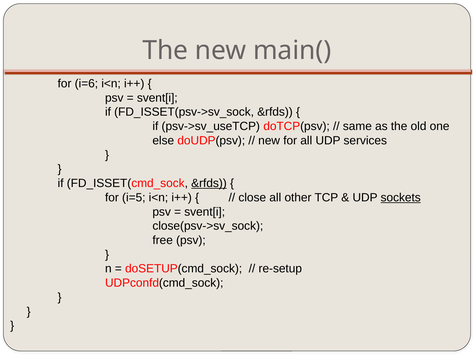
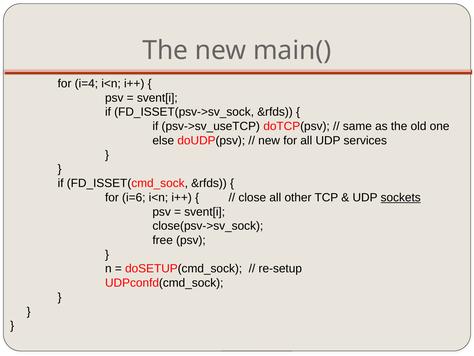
i=6: i=6 -> i=4
&rfds at (209, 183) underline: present -> none
i=5: i=5 -> i=6
